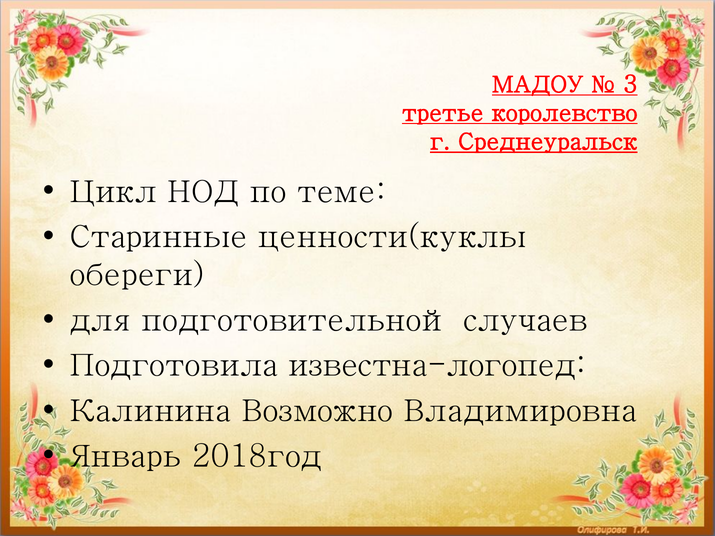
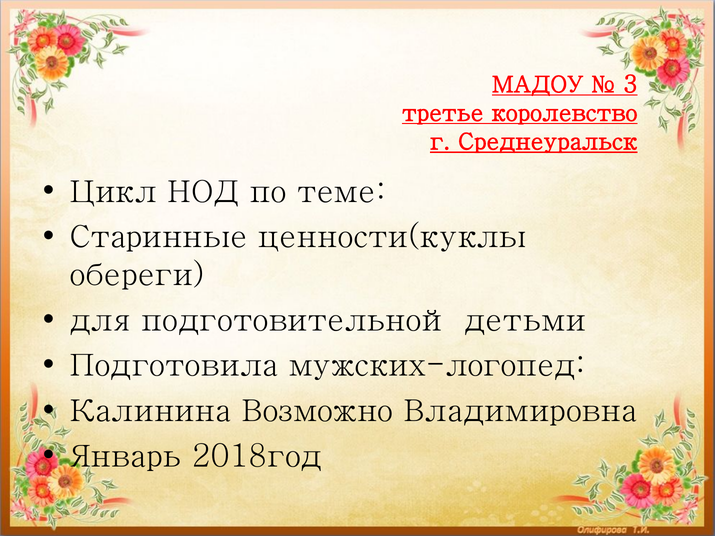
случаев: случаев -> детьми
известна-логопед: известна-логопед -> мужских-логопед
